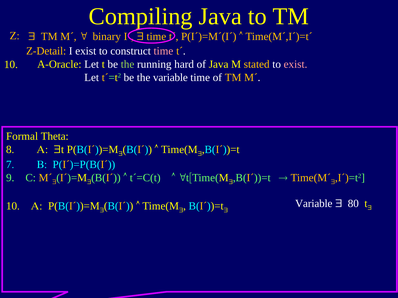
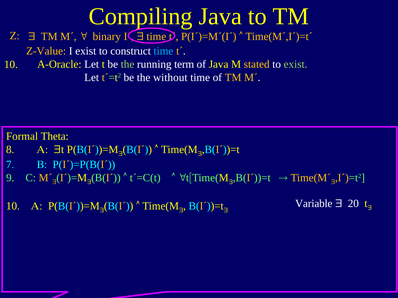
Z-Detail: Z-Detail -> Z-Value
time at (163, 51) colour: pink -> light blue
hard: hard -> term
exist at (296, 64) colour: pink -> light green
the variable: variable -> without
80: 80 -> 20
